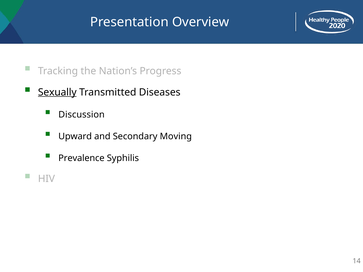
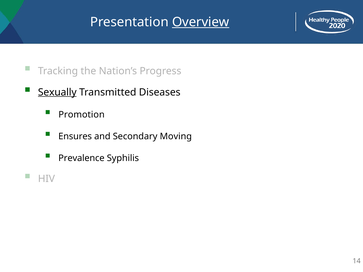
Overview underline: none -> present
Discussion: Discussion -> Promotion
Upward: Upward -> Ensures
